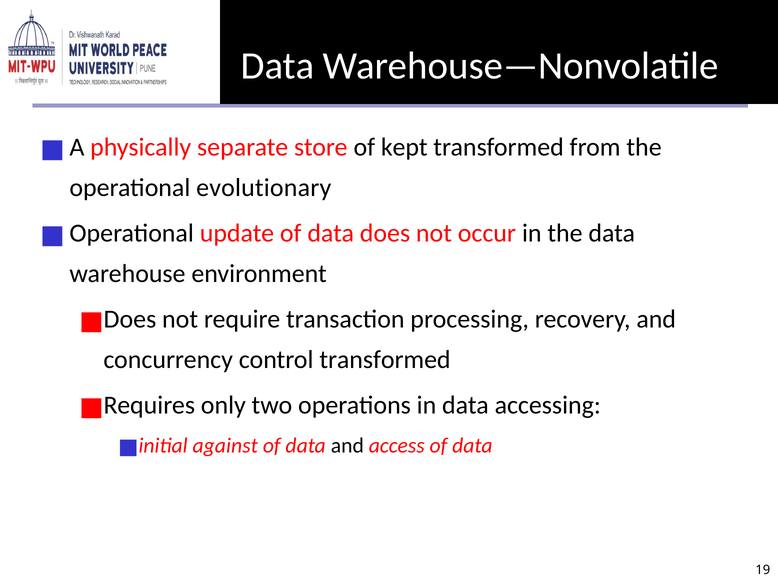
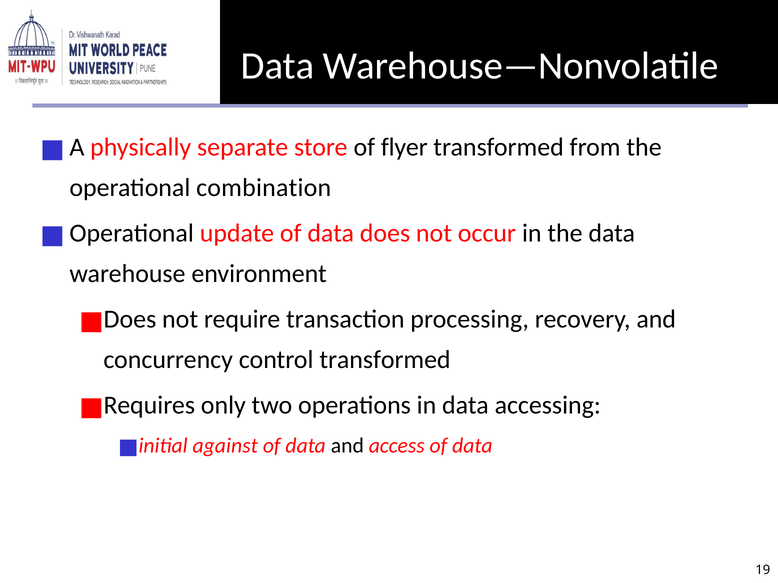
kept: kept -> flyer
evolutionary: evolutionary -> combination
